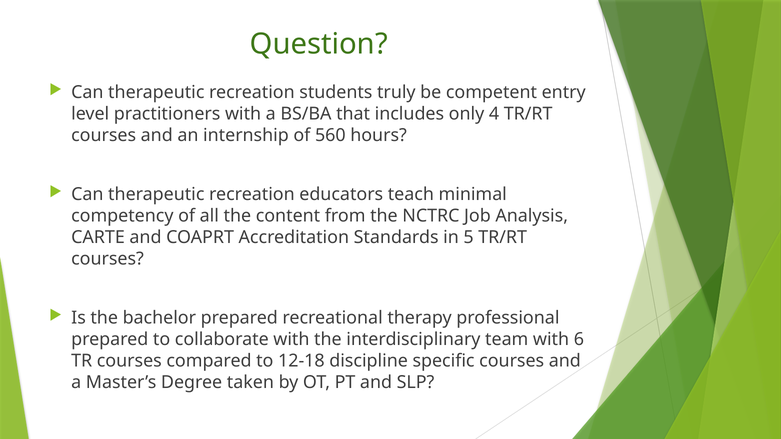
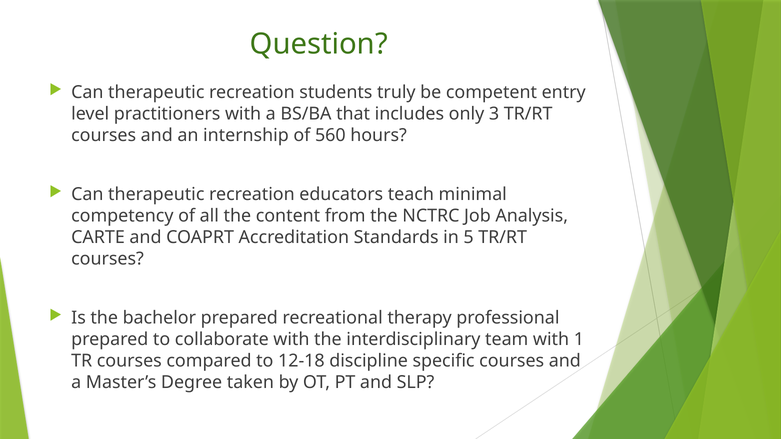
4: 4 -> 3
6: 6 -> 1
